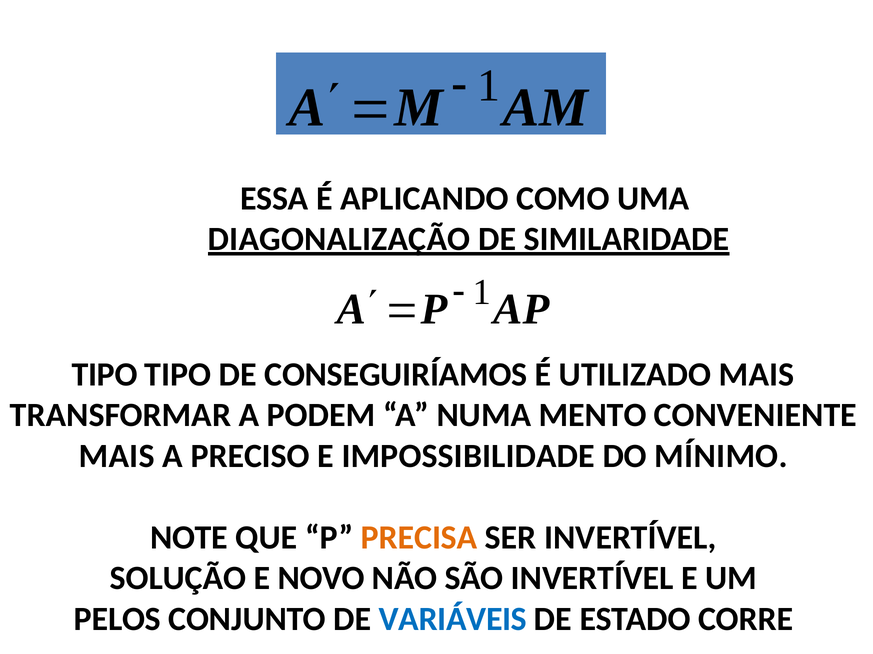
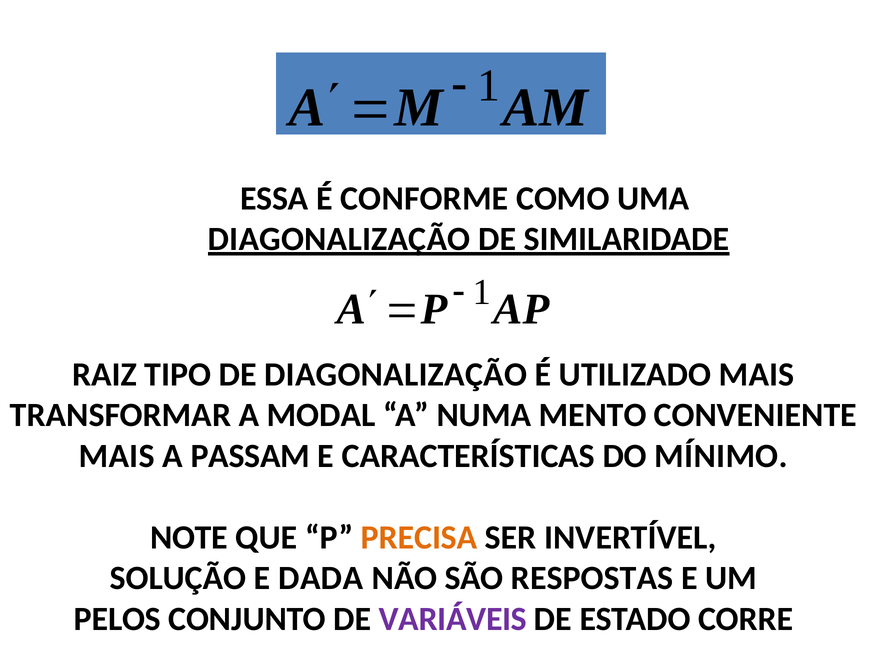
APLICANDO: APLICANDO -> CONFORME
TIPO at (105, 375): TIPO -> RAIZ
DE CONSEGUIRÍAMOS: CONSEGUIRÍAMOS -> DIAGONALIZAÇÃO
PODEM: PODEM -> MODAL
PRECISO: PRECISO -> PASSAM
IMPOSSIBILIDADE: IMPOSSIBILIDADE -> CARACTERÍSTICAS
NOVO: NOVO -> DADA
SÃO INVERTÍVEL: INVERTÍVEL -> RESPOSTAS
VARIÁVEIS colour: blue -> purple
